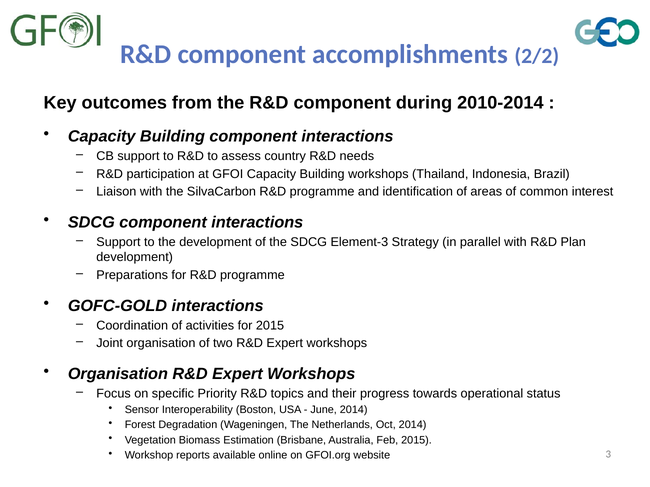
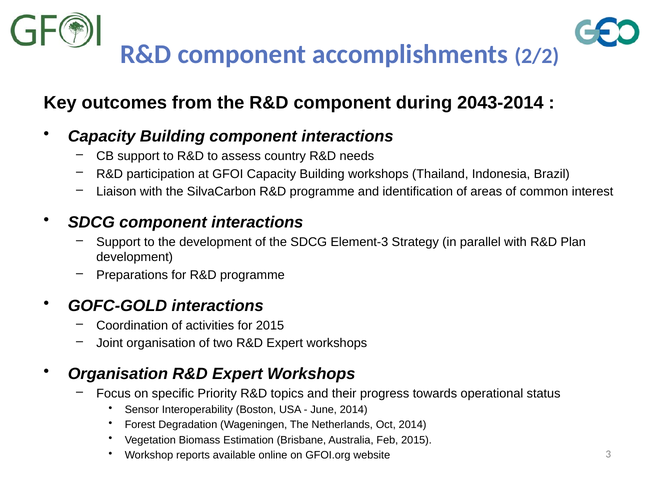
2010-2014: 2010-2014 -> 2043-2014
